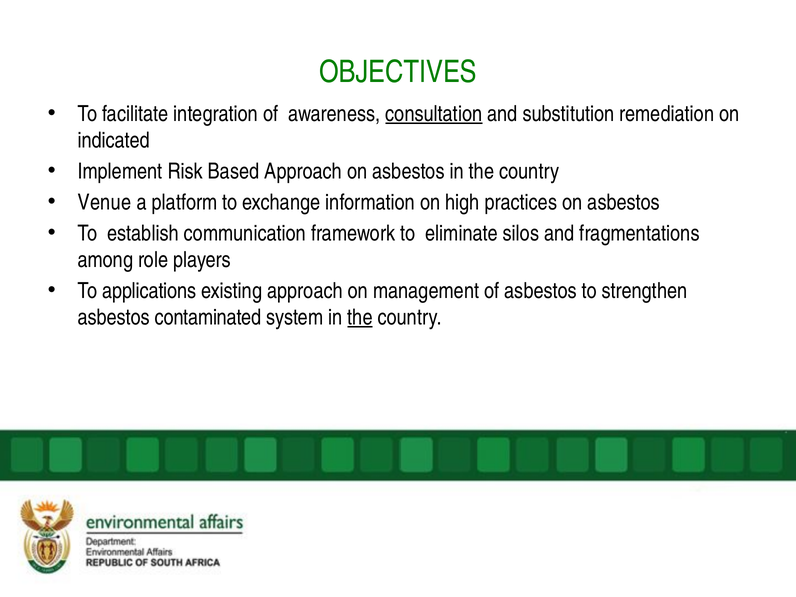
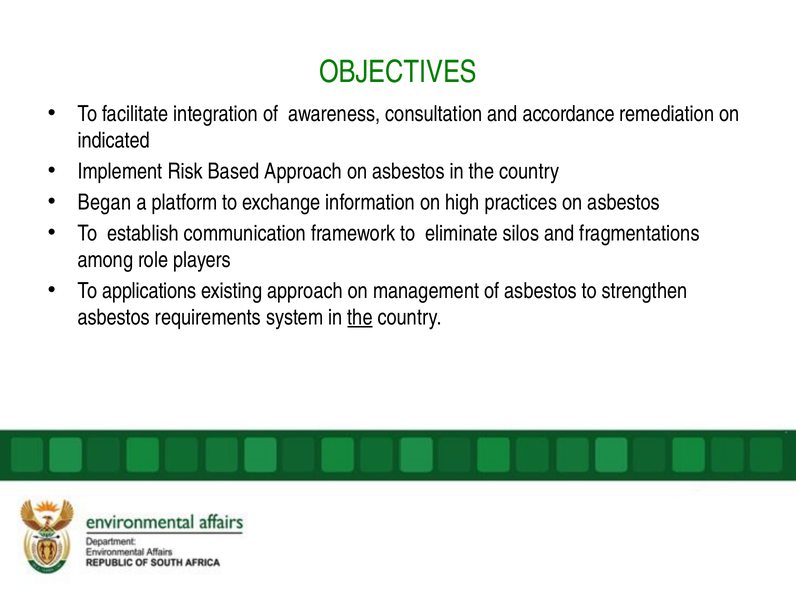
consultation underline: present -> none
substitution: substitution -> accordance
Venue: Venue -> Began
contaminated: contaminated -> requirements
